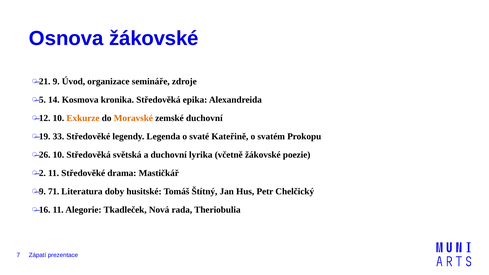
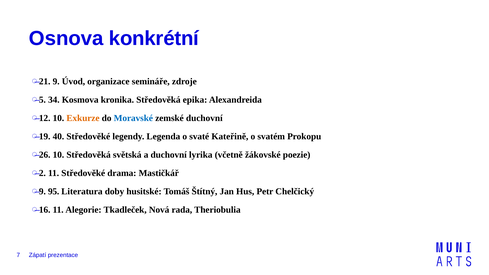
Osnova žákovské: žákovské -> konkrétní
14: 14 -> 34
Moravské colour: orange -> blue
33: 33 -> 40
71: 71 -> 95
